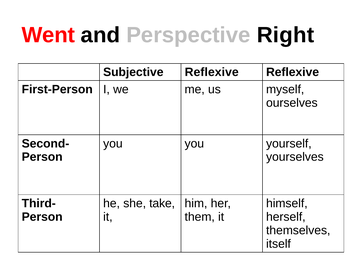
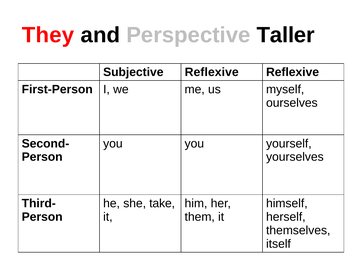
Went: Went -> They
Right: Right -> Taller
